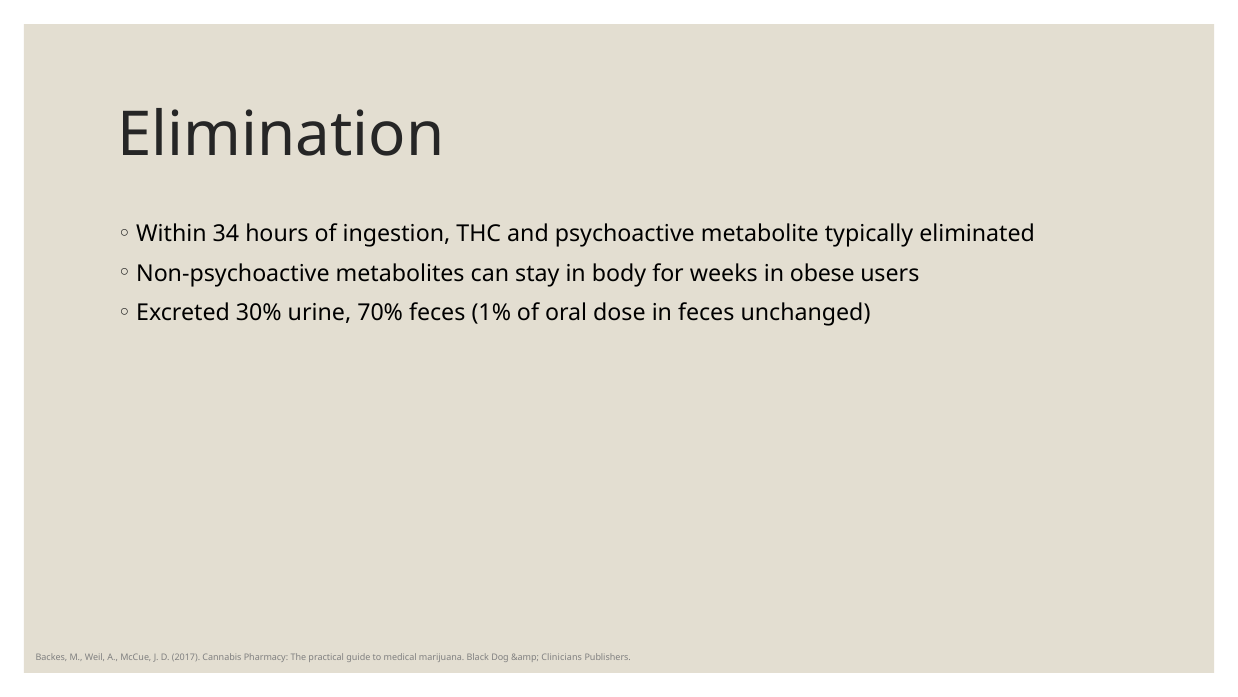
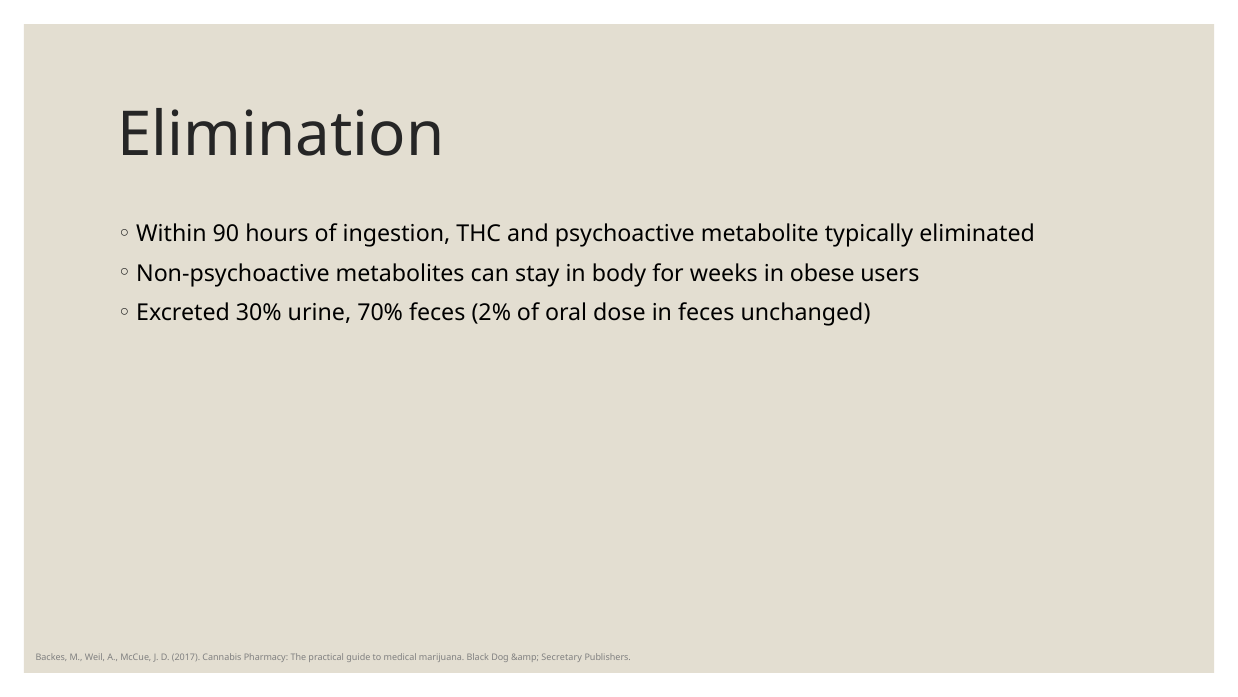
34: 34 -> 90
1%: 1% -> 2%
Clinicians: Clinicians -> Secretary
